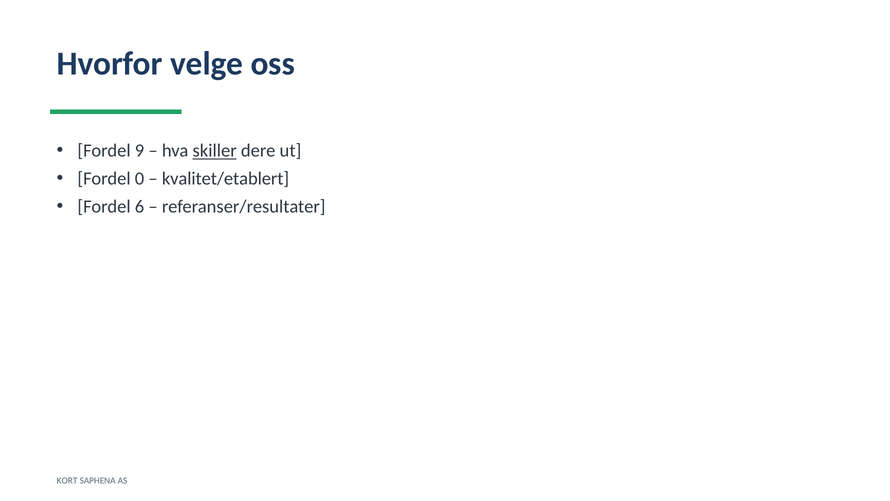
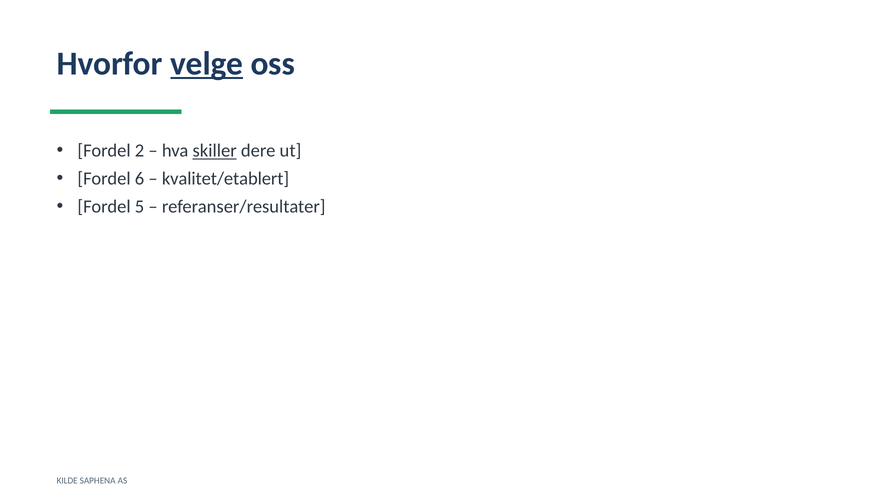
velge underline: none -> present
9: 9 -> 2
0: 0 -> 6
6: 6 -> 5
KORT: KORT -> KILDE
